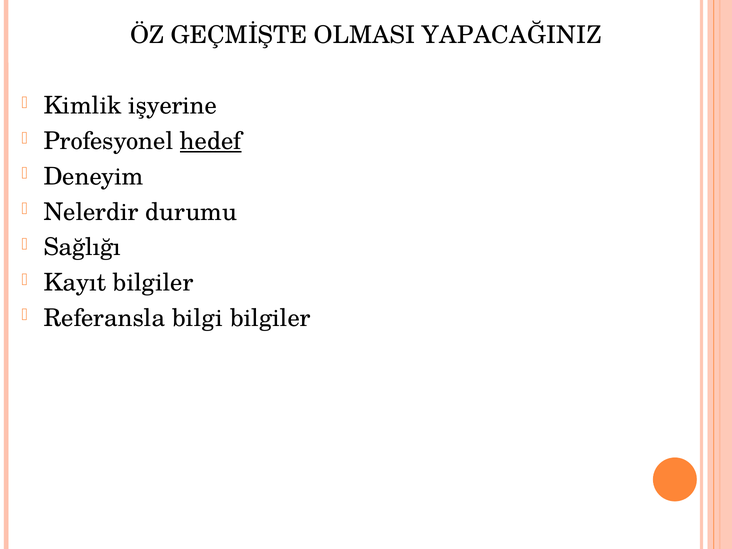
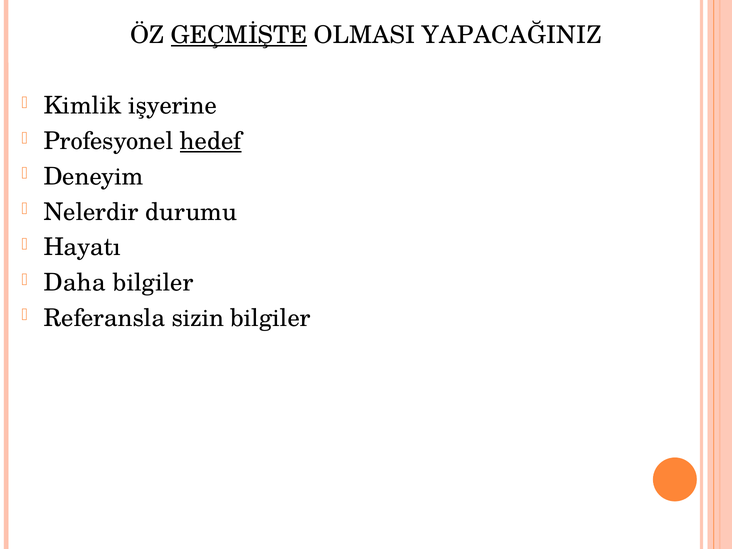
GEÇMİŞTE underline: none -> present
Sağlığı: Sağlığı -> Hayatı
Kayıt: Kayıt -> Daha
bilgi: bilgi -> sizin
